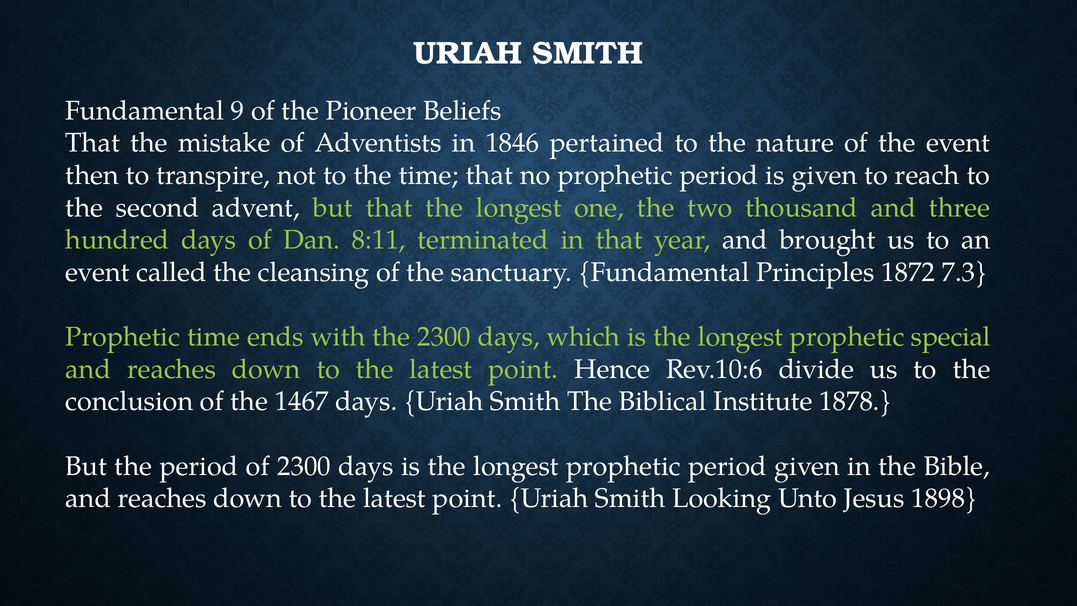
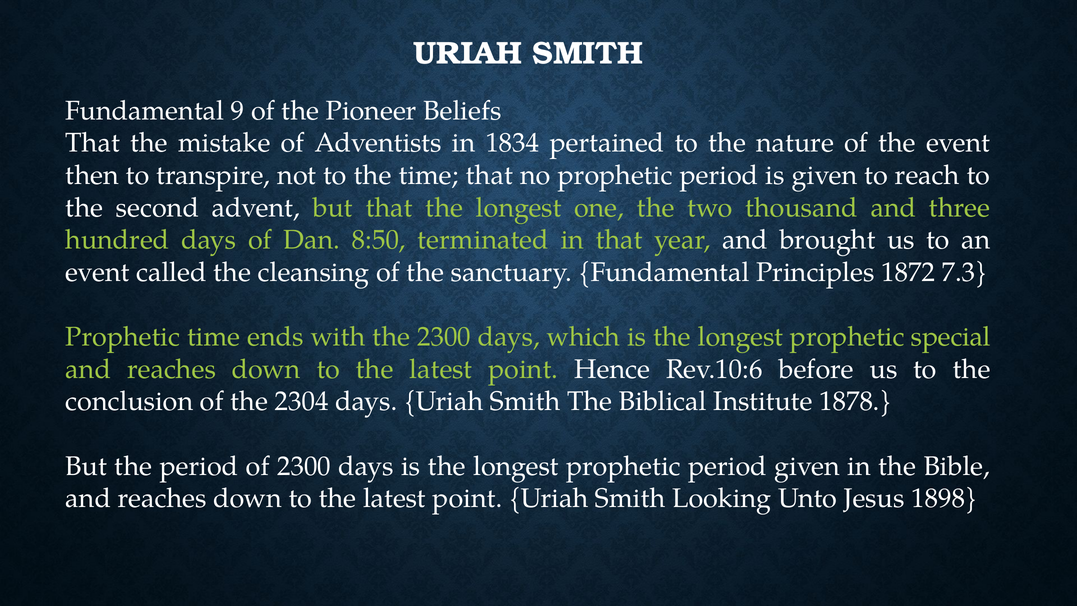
1846: 1846 -> 1834
8:11: 8:11 -> 8:50
divide: divide -> before
1467: 1467 -> 2304
